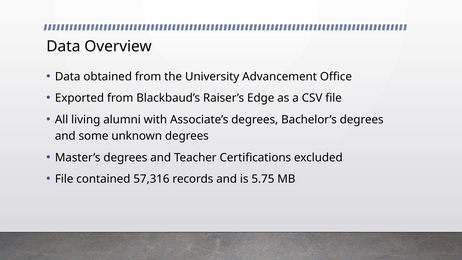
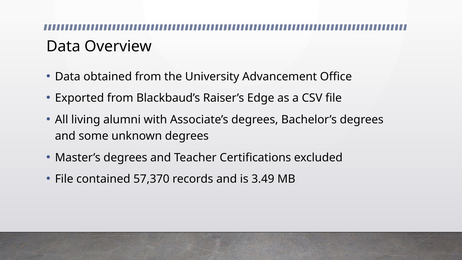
57,316: 57,316 -> 57,370
5.75: 5.75 -> 3.49
